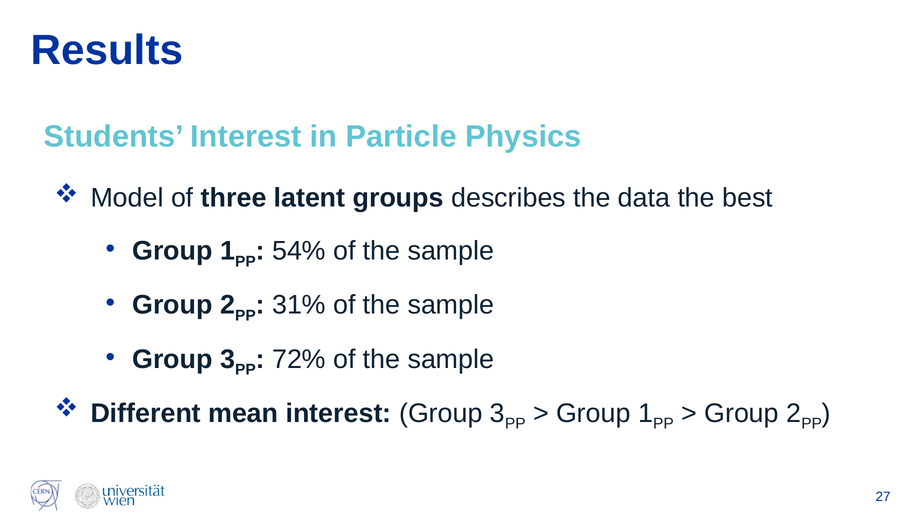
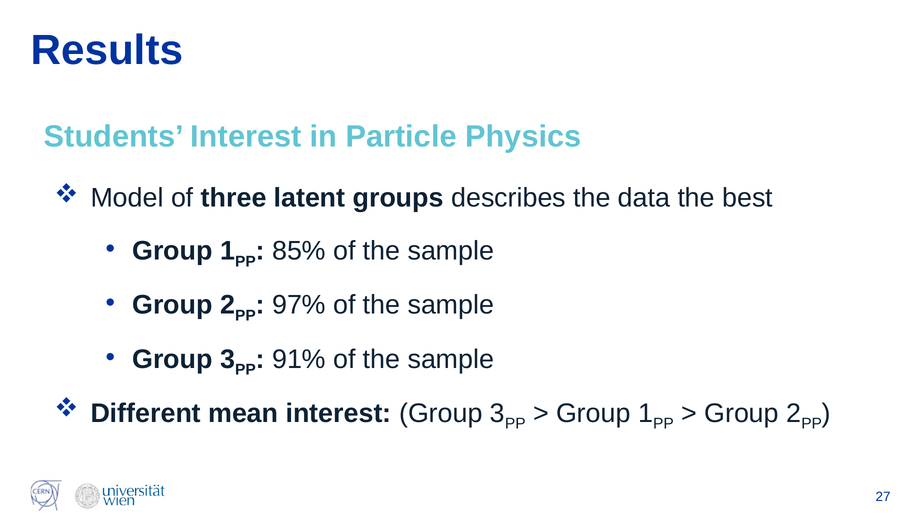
54%: 54% -> 85%
31%: 31% -> 97%
72%: 72% -> 91%
